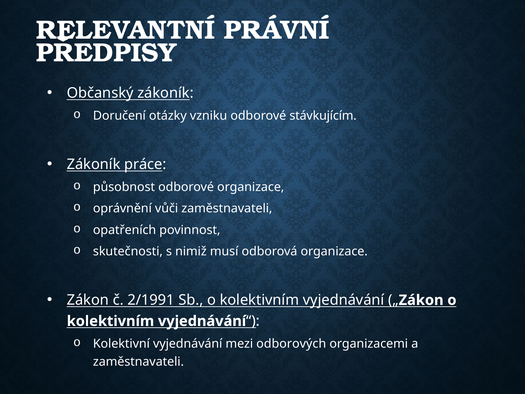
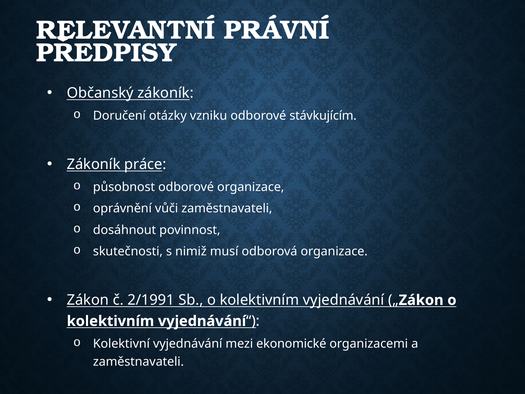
opatřeních: opatřeních -> dosáhnout
odborových: odborových -> ekonomické
